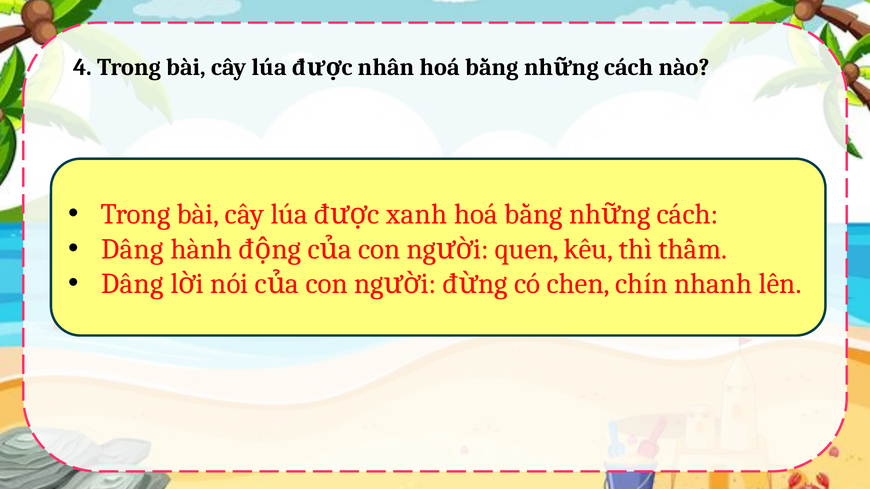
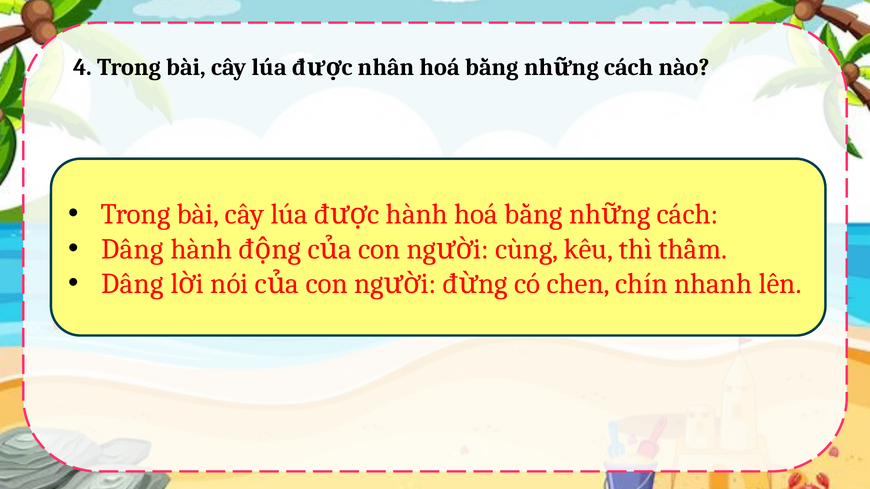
xanh at (417, 215): xanh -> hành
quen: quen -> cùng
